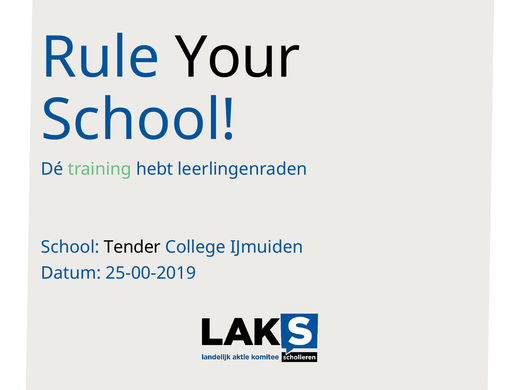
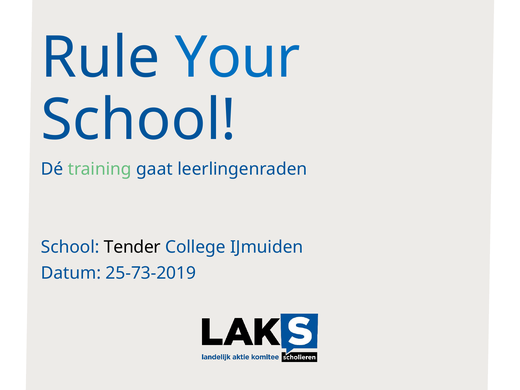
Your colour: black -> blue
hebt: hebt -> gaat
25-00-2019: 25-00-2019 -> 25-73-2019
